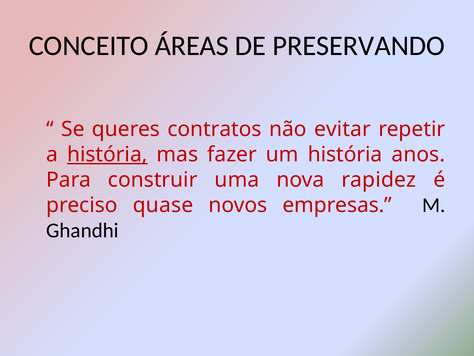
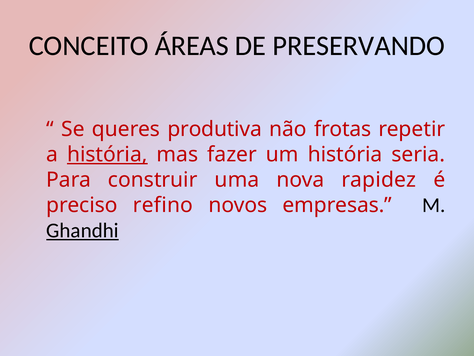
contratos: contratos -> produtiva
evitar: evitar -> frotas
anos: anos -> seria
quase: quase -> refino
Ghandhi underline: none -> present
